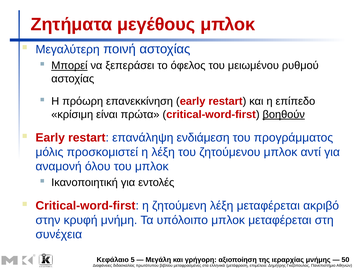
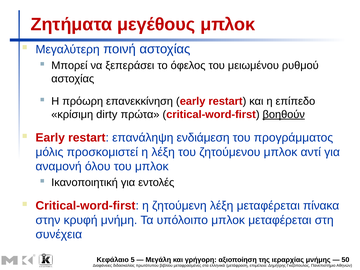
Μπορεί underline: present -> none
είναι: είναι -> dirty
ακριβό: ακριβό -> πίνακα
